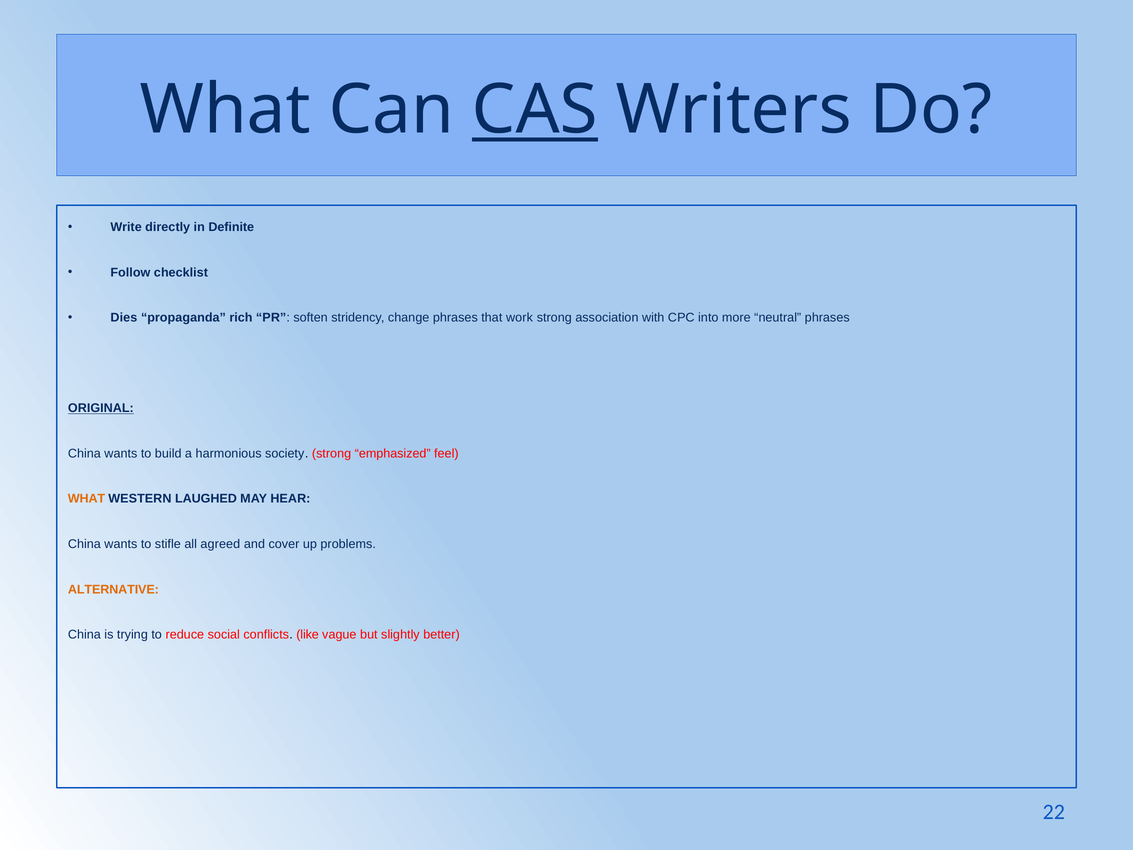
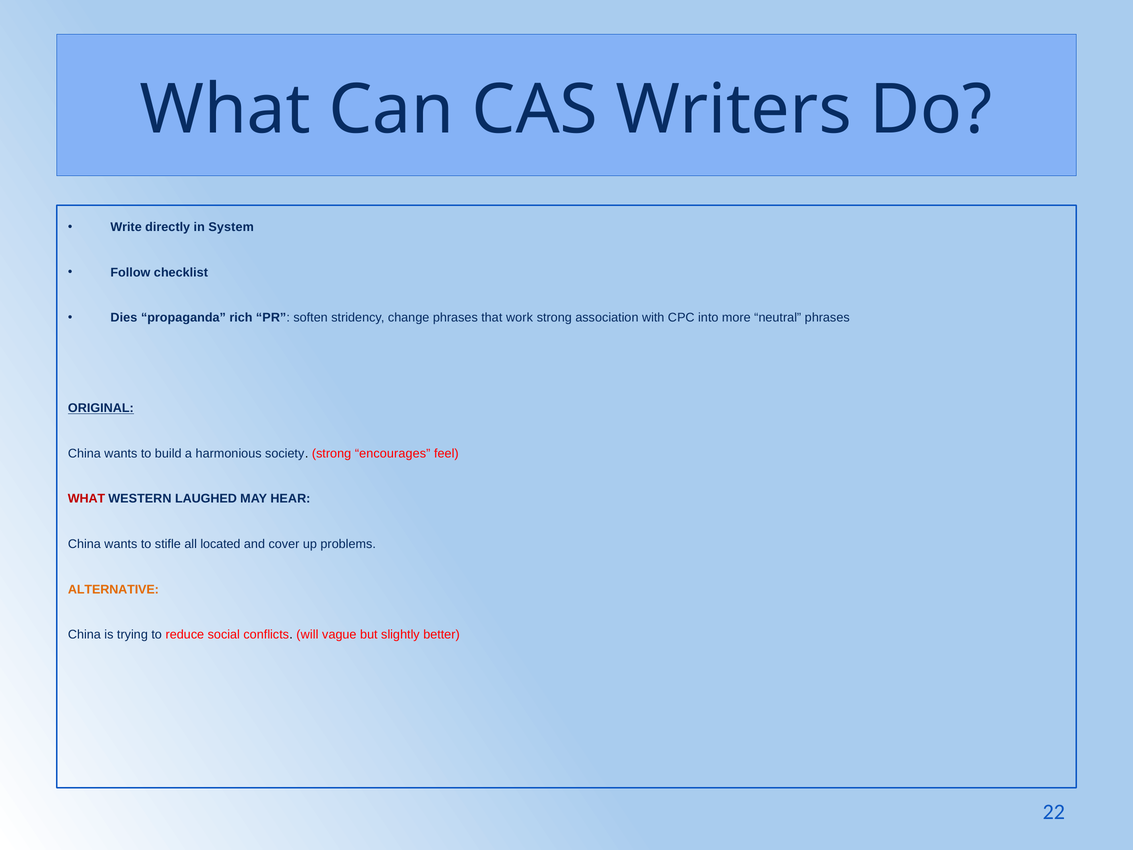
CAS underline: present -> none
Definite: Definite -> System
emphasized: emphasized -> encourages
WHAT at (86, 499) colour: orange -> red
agreed: agreed -> located
like: like -> will
